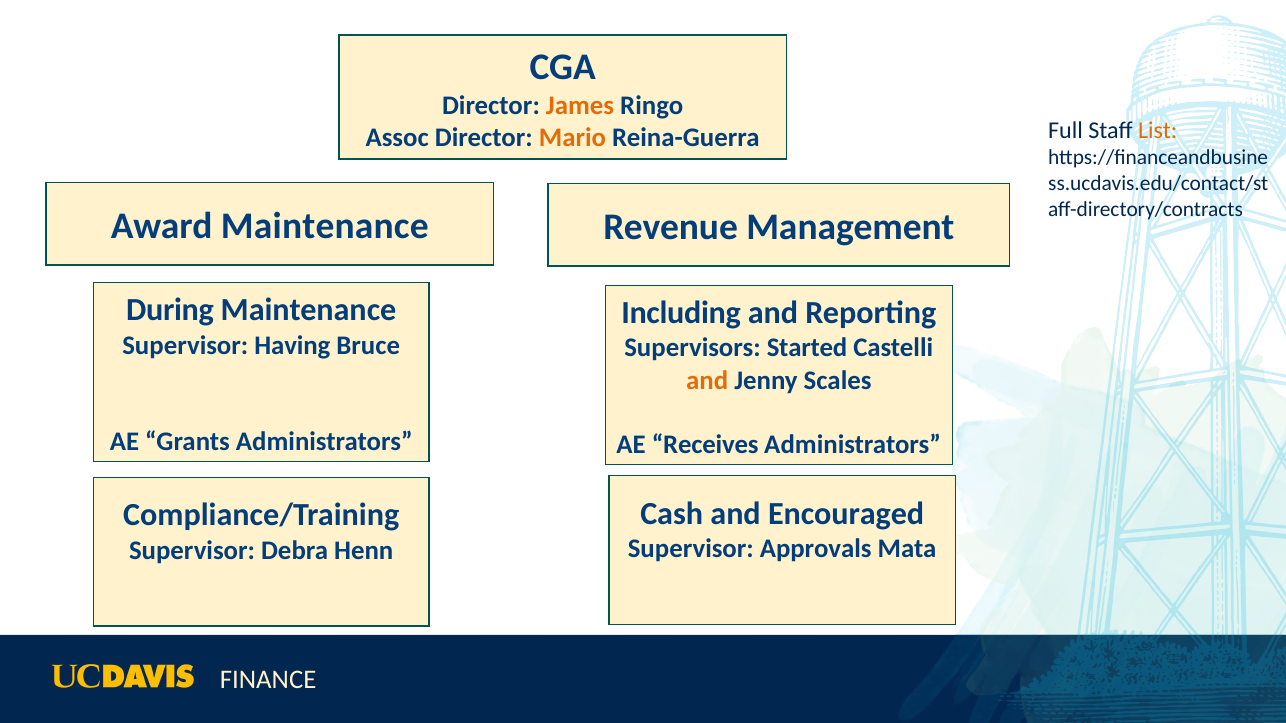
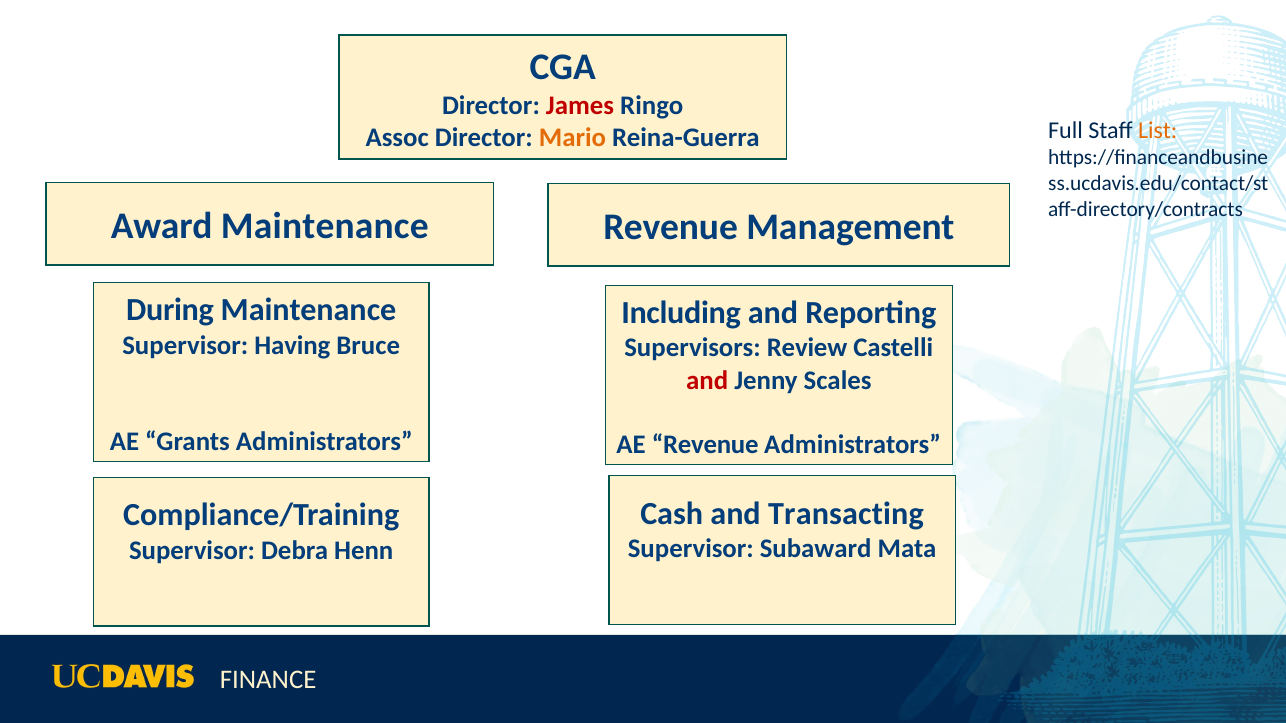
James colour: orange -> red
Started: Started -> Review
and at (707, 380) colour: orange -> red
AE Receives: Receives -> Revenue
Encouraged: Encouraged -> Transacting
Approvals: Approvals -> Subaward
